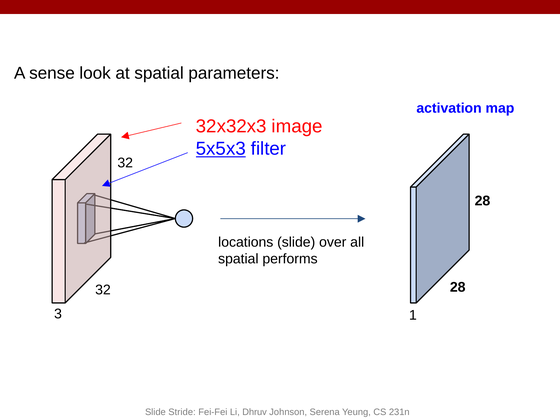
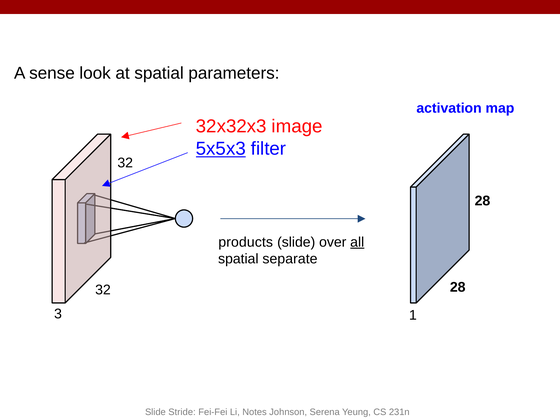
locations: locations -> products
all underline: none -> present
performs: performs -> separate
Dhruv: Dhruv -> Notes
